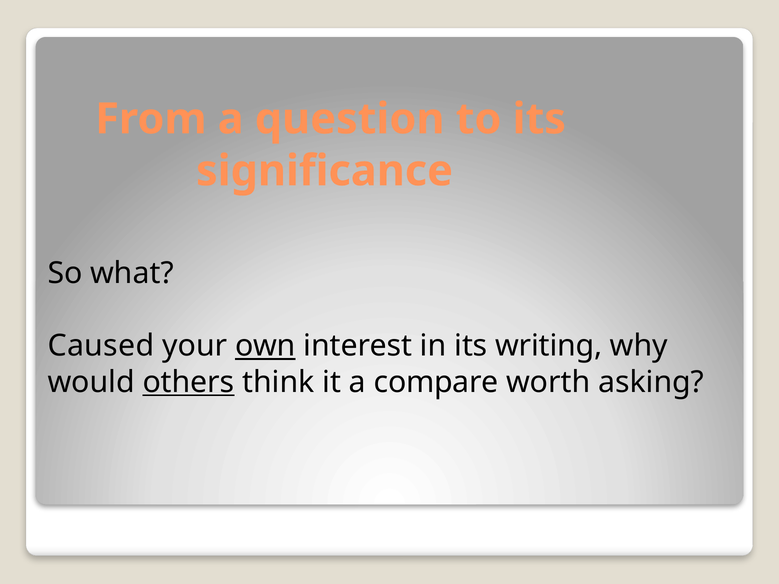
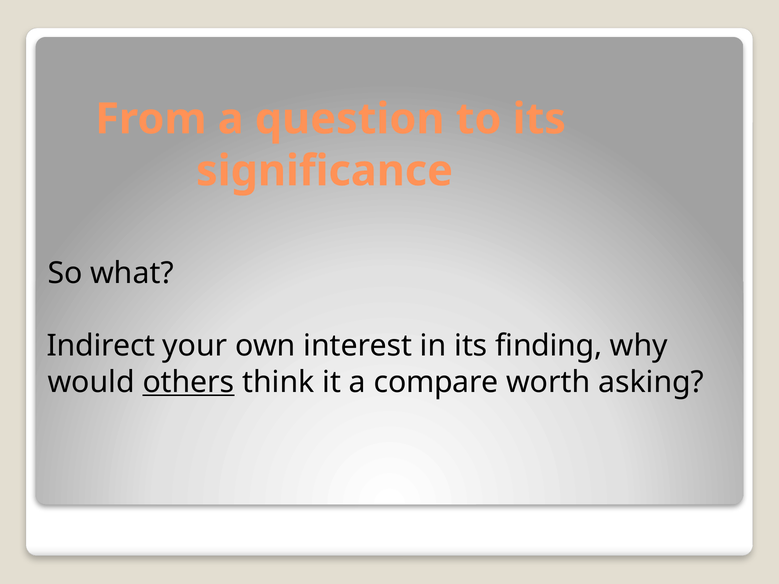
Caused: Caused -> Indirect
own underline: present -> none
writing: writing -> finding
